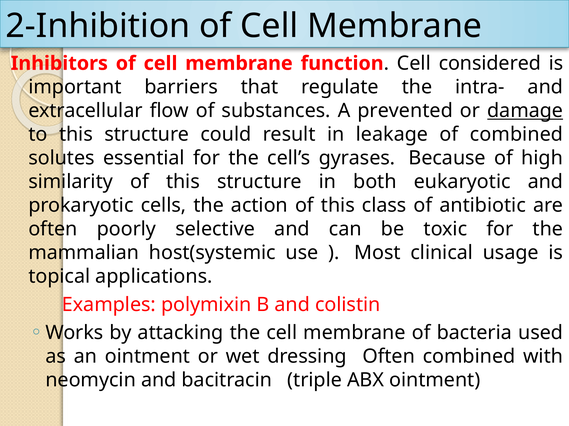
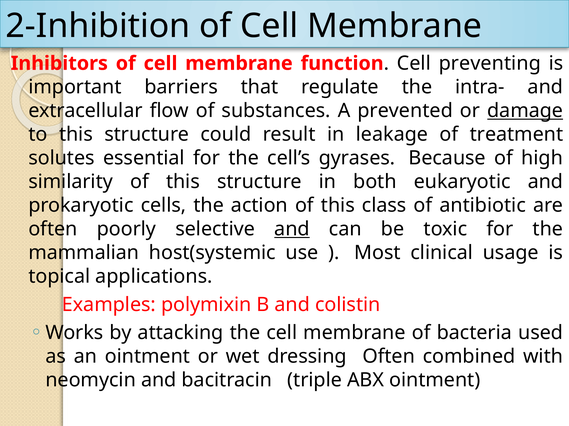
considered: considered -> preventing
of combined: combined -> treatment
and at (292, 229) underline: none -> present
